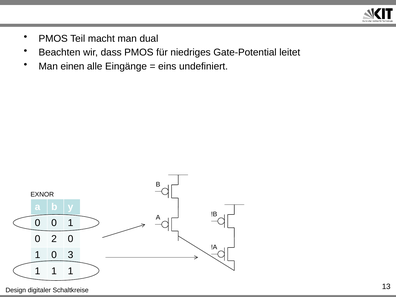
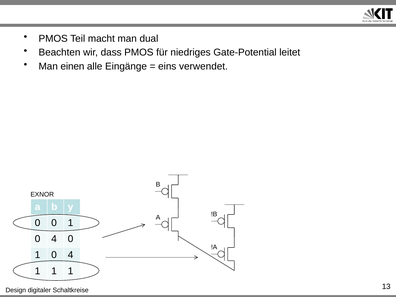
undefiniert: undefiniert -> verwendet
2 at (54, 239): 2 -> 4
3 at (71, 255): 3 -> 4
